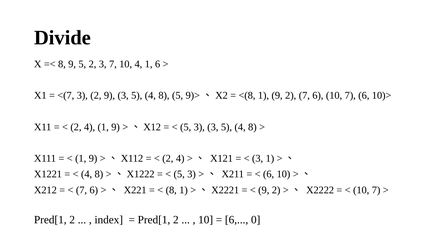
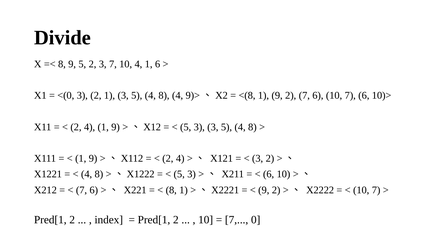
<(7: <(7 -> <(0
2 9: 9 -> 1
8 5: 5 -> 4
1 at (270, 158): 1 -> 2
6 at (237, 219): 6 -> 7
